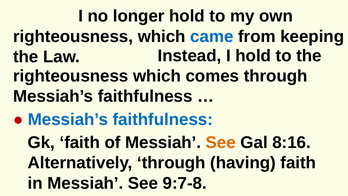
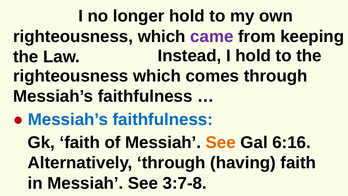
came colour: blue -> purple
8:16: 8:16 -> 6:16
9:7-8: 9:7-8 -> 3:7-8
